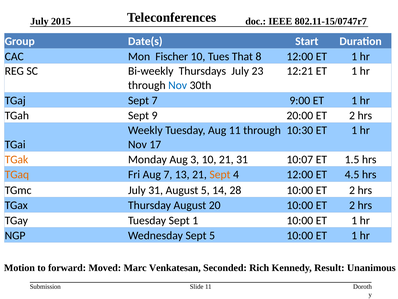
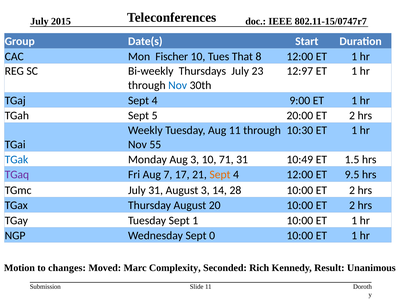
12:21: 12:21 -> 12:97
TGaj Sept 7: 7 -> 4
9: 9 -> 5
17: 17 -> 55
TGak colour: orange -> blue
10 21: 21 -> 71
10:07: 10:07 -> 10:49
TGaq colour: orange -> purple
13: 13 -> 17
4.5: 4.5 -> 9.5
August 5: 5 -> 3
Sept 5: 5 -> 0
forward: forward -> changes
Venkatesan: Venkatesan -> Complexity
